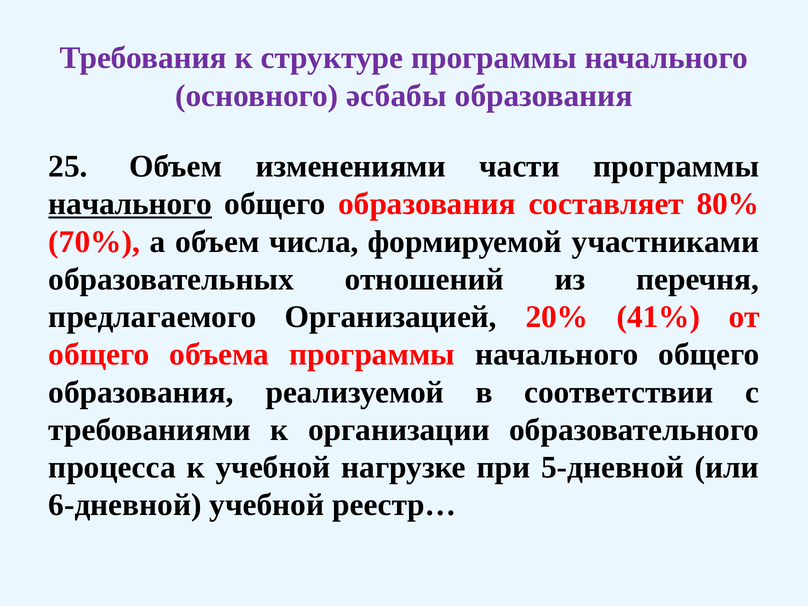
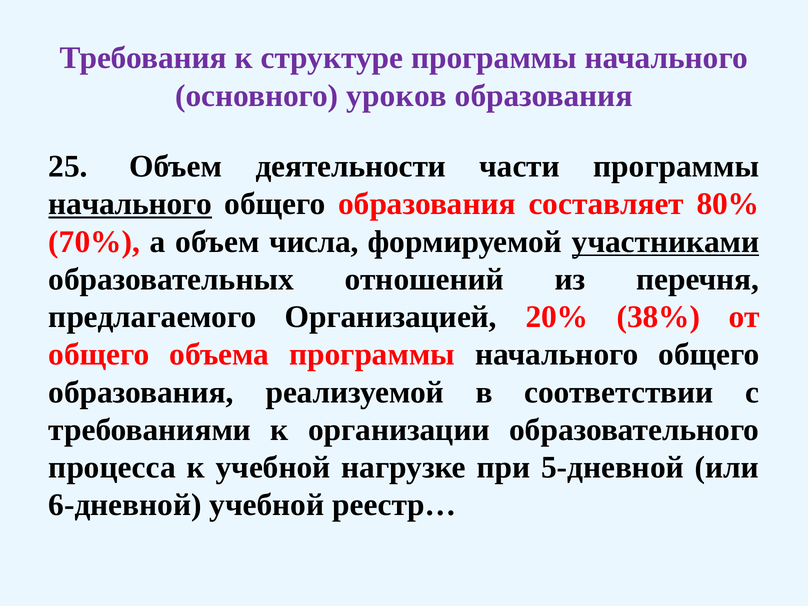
әсбабы: әсбабы -> уроков
изменениями: изменениями -> деятельности
участниками underline: none -> present
41%: 41% -> 38%
